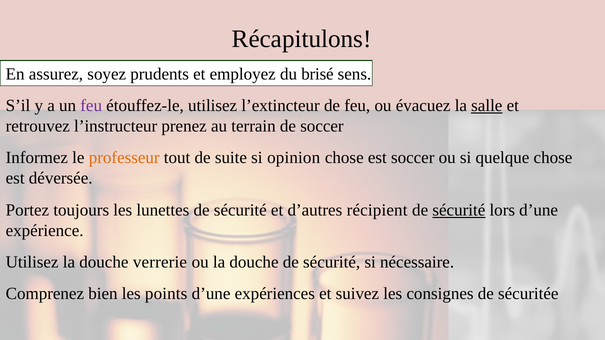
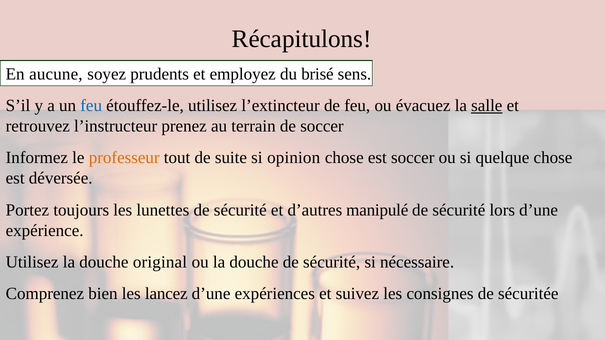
assurez: assurez -> aucune
feu at (91, 106) colour: purple -> blue
récipient: récipient -> manipulé
sécurité at (459, 210) underline: present -> none
verrerie: verrerie -> original
points: points -> lancez
